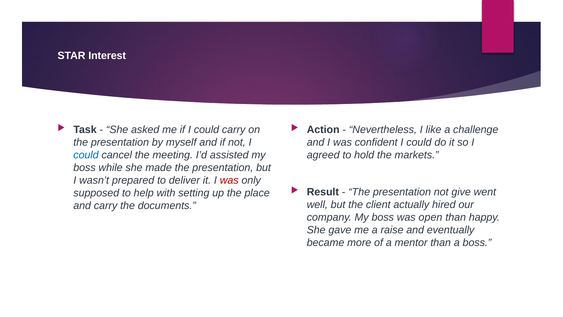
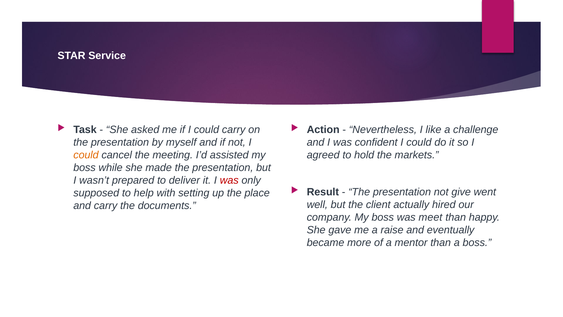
Interest: Interest -> Service
could at (86, 155) colour: blue -> orange
open: open -> meet
